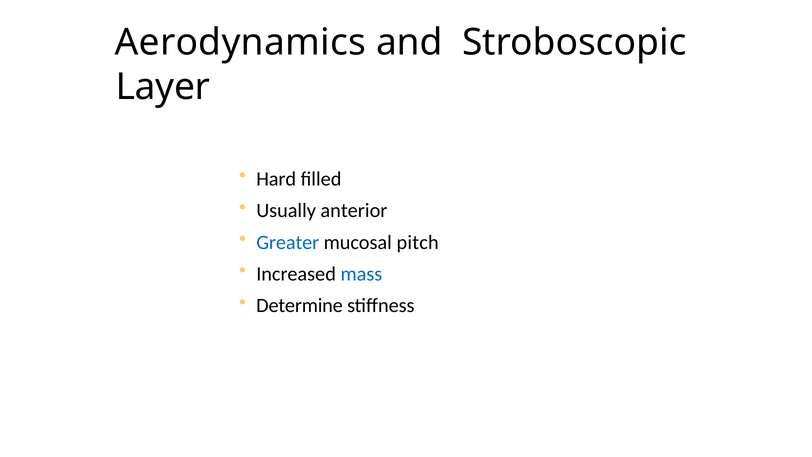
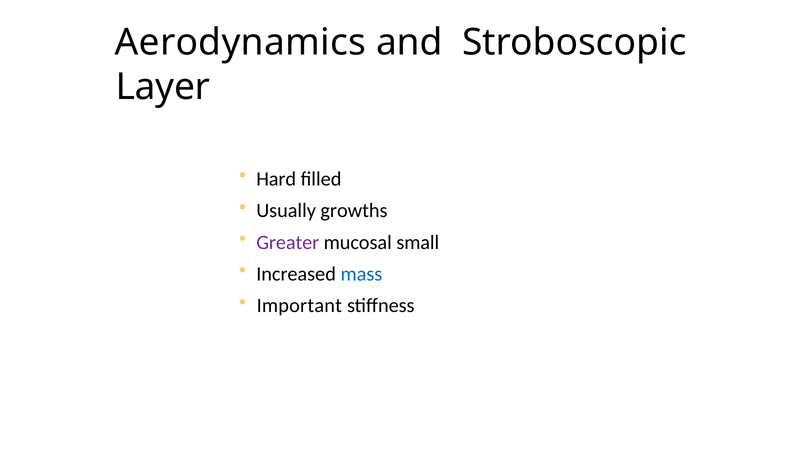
anterior: anterior -> growths
Greater colour: blue -> purple
pitch: pitch -> small
Determine: Determine -> Important
